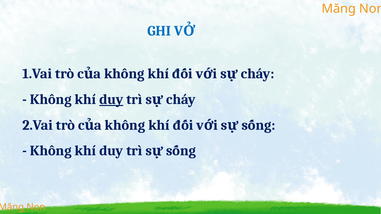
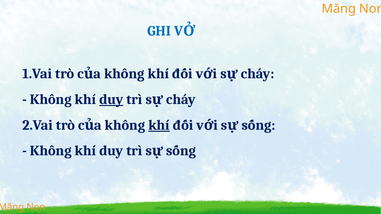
khí at (159, 125) underline: none -> present
